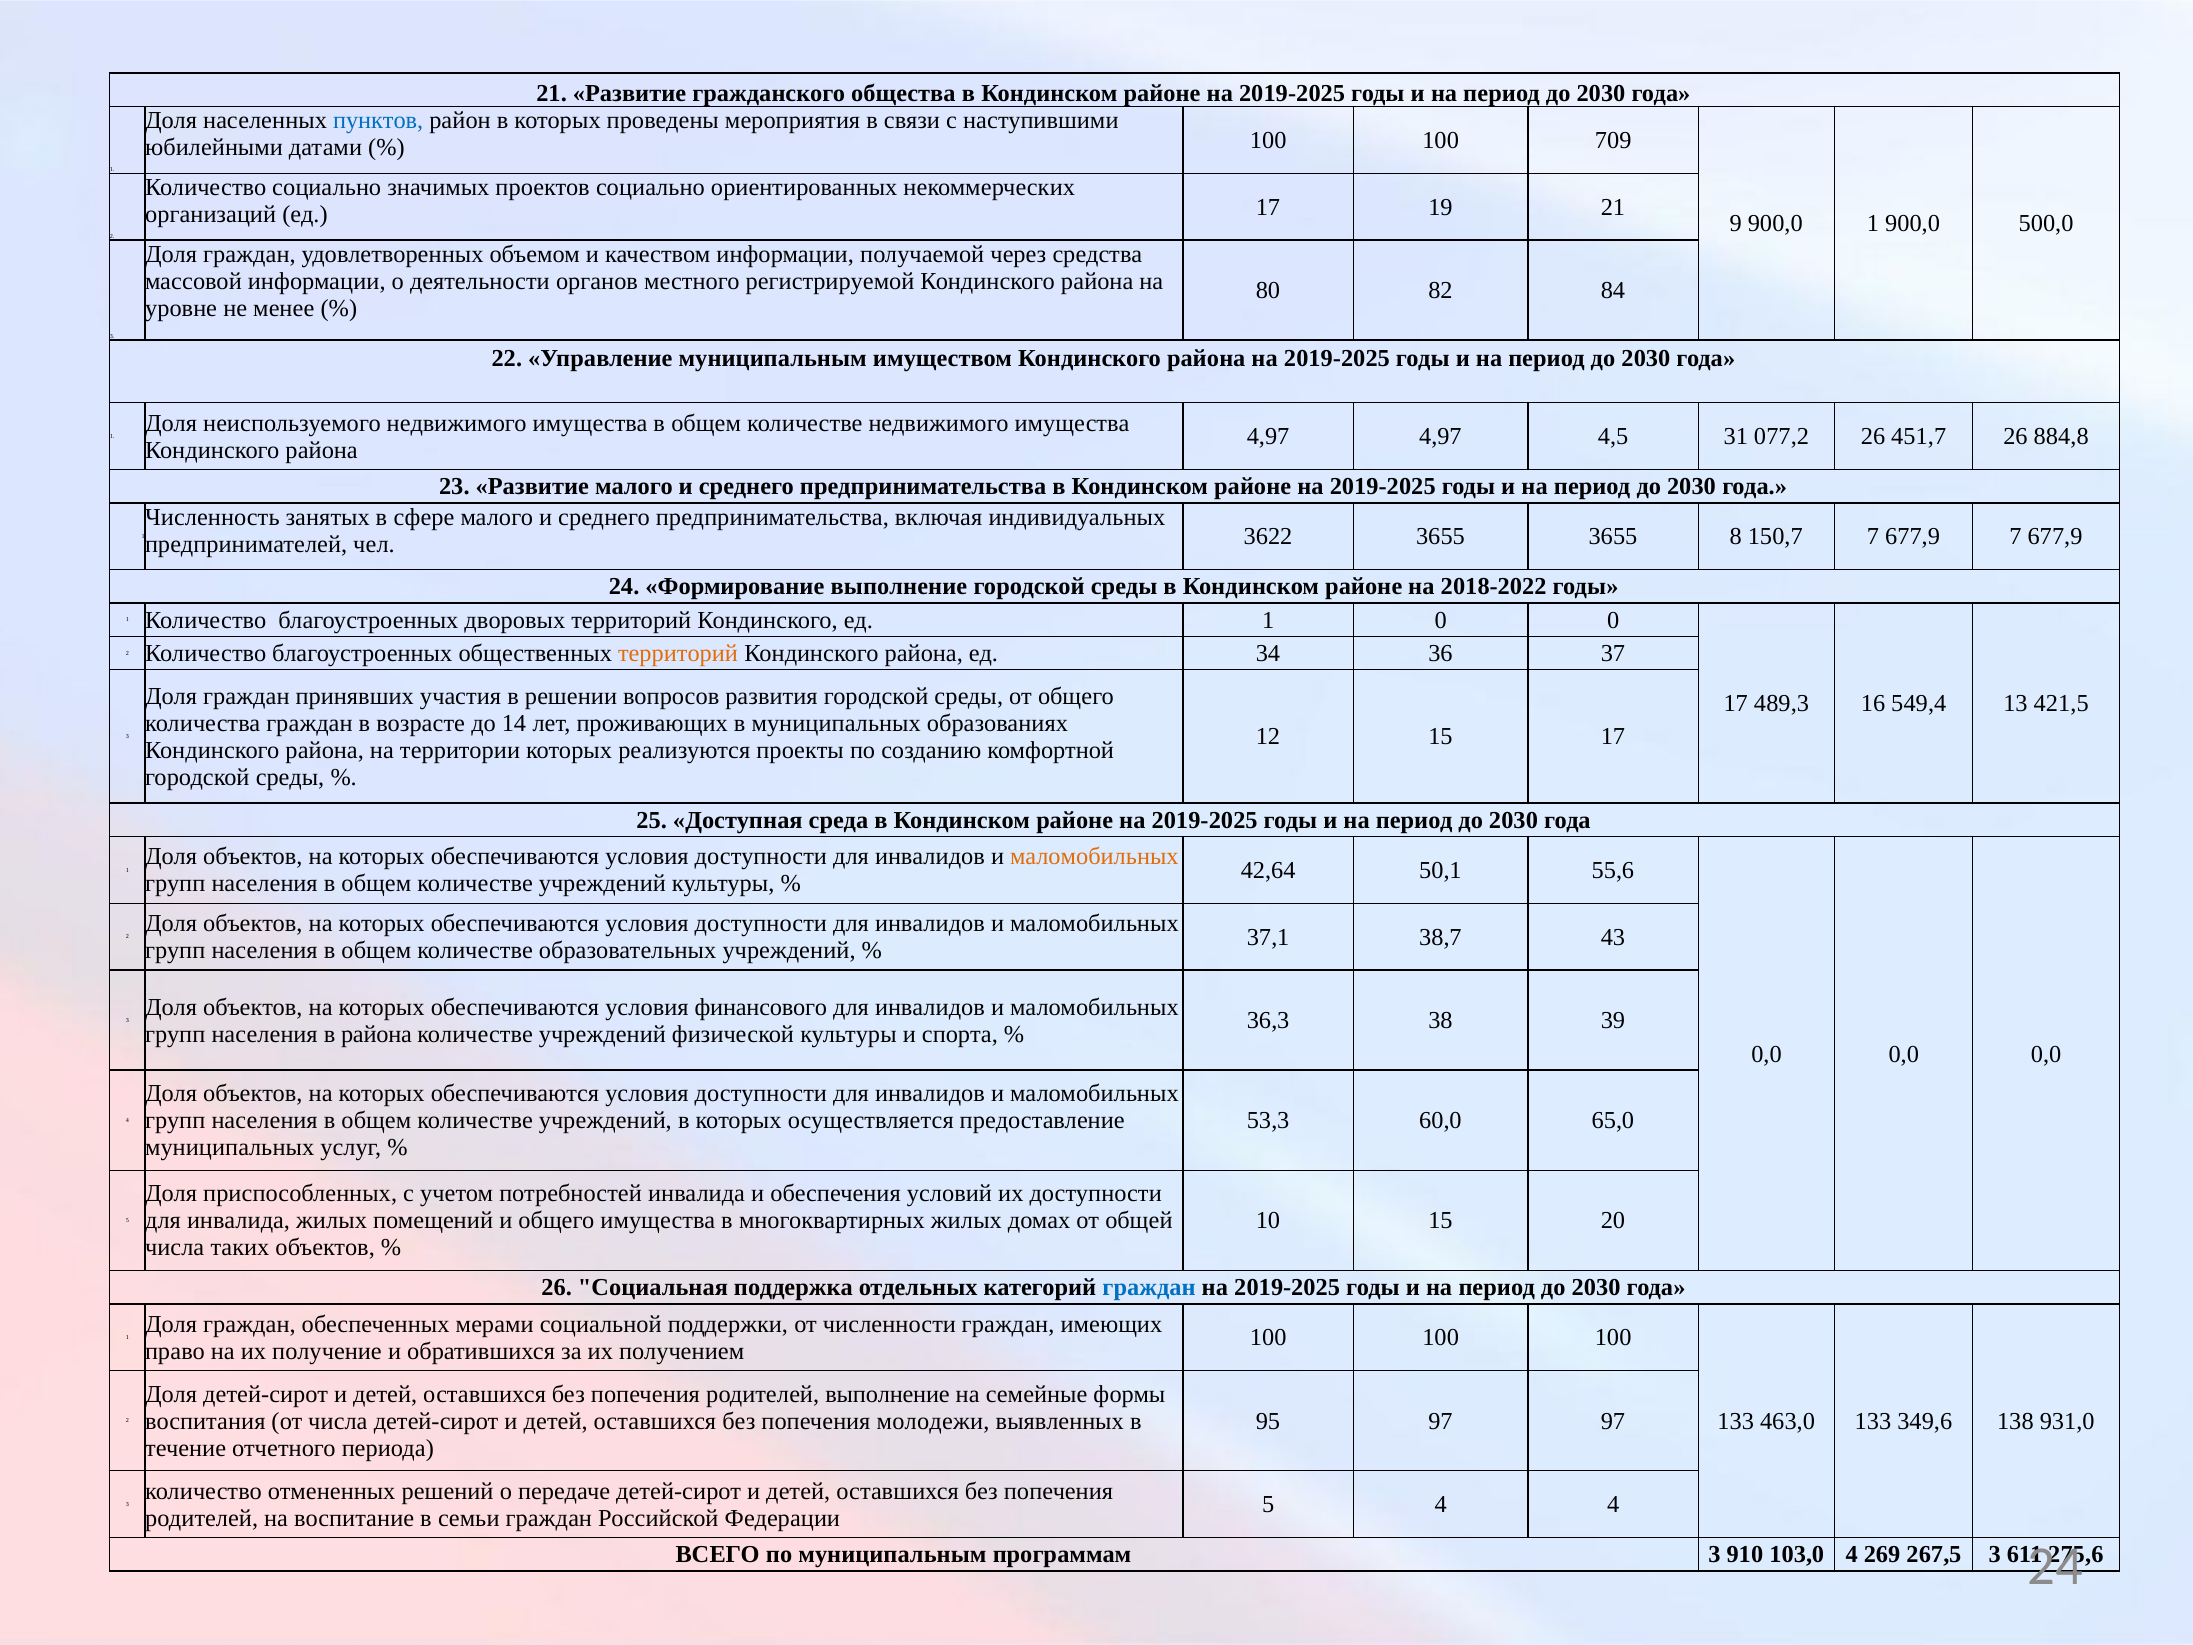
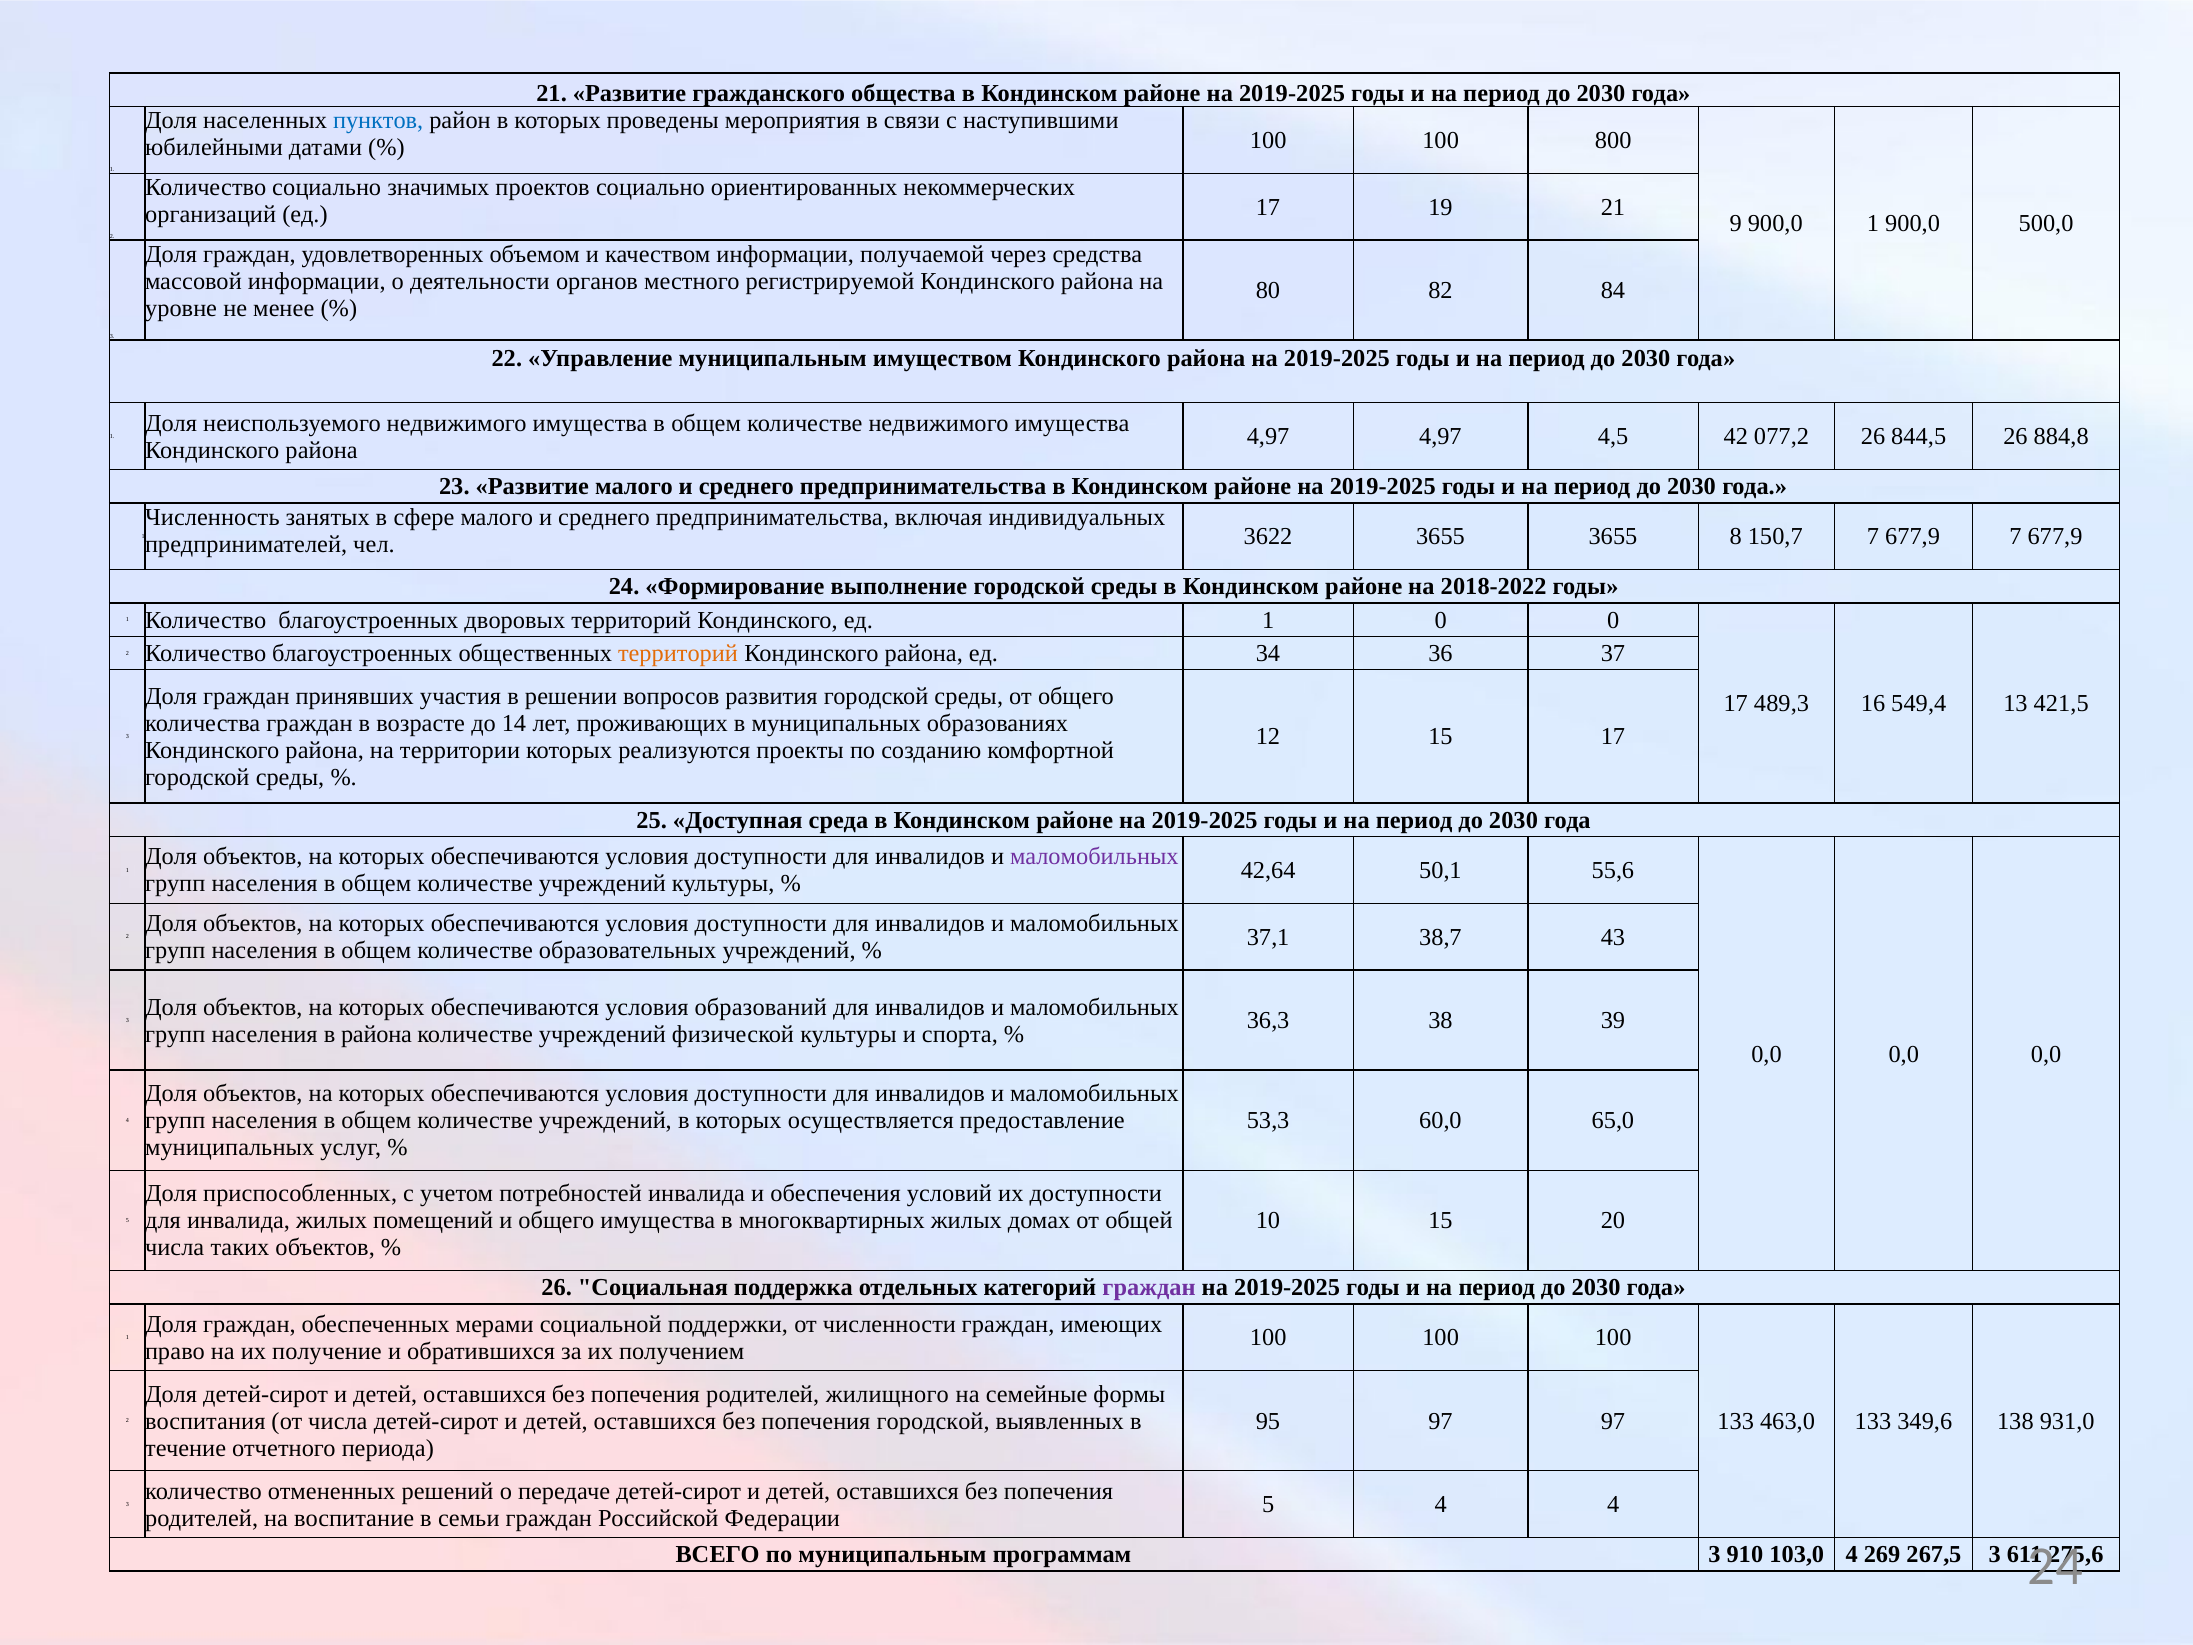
709: 709 -> 800
31: 31 -> 42
451,7: 451,7 -> 844,5
маломобильных at (1094, 857) colour: orange -> purple
финансового: финансового -> образований
граждан at (1149, 1287) colour: blue -> purple
родителей выполнение: выполнение -> жилищного
попечения молодежи: молодежи -> городской
